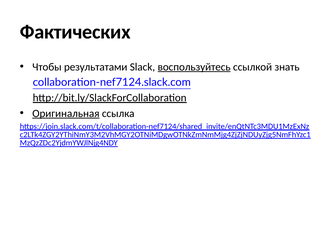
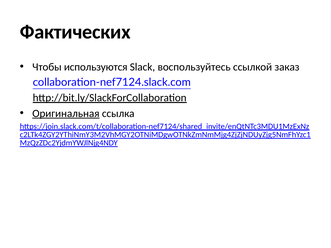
результатами: результатами -> используются
воспользуйтесь underline: present -> none
знать: знать -> заказ
